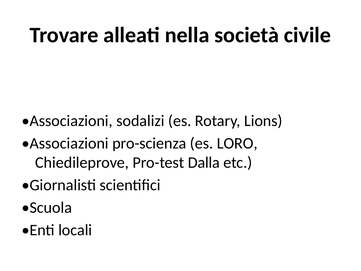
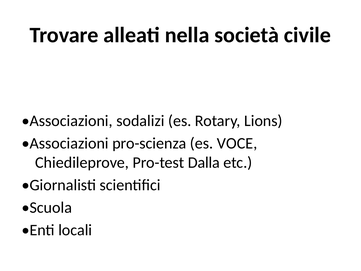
LORO: LORO -> VOCE
